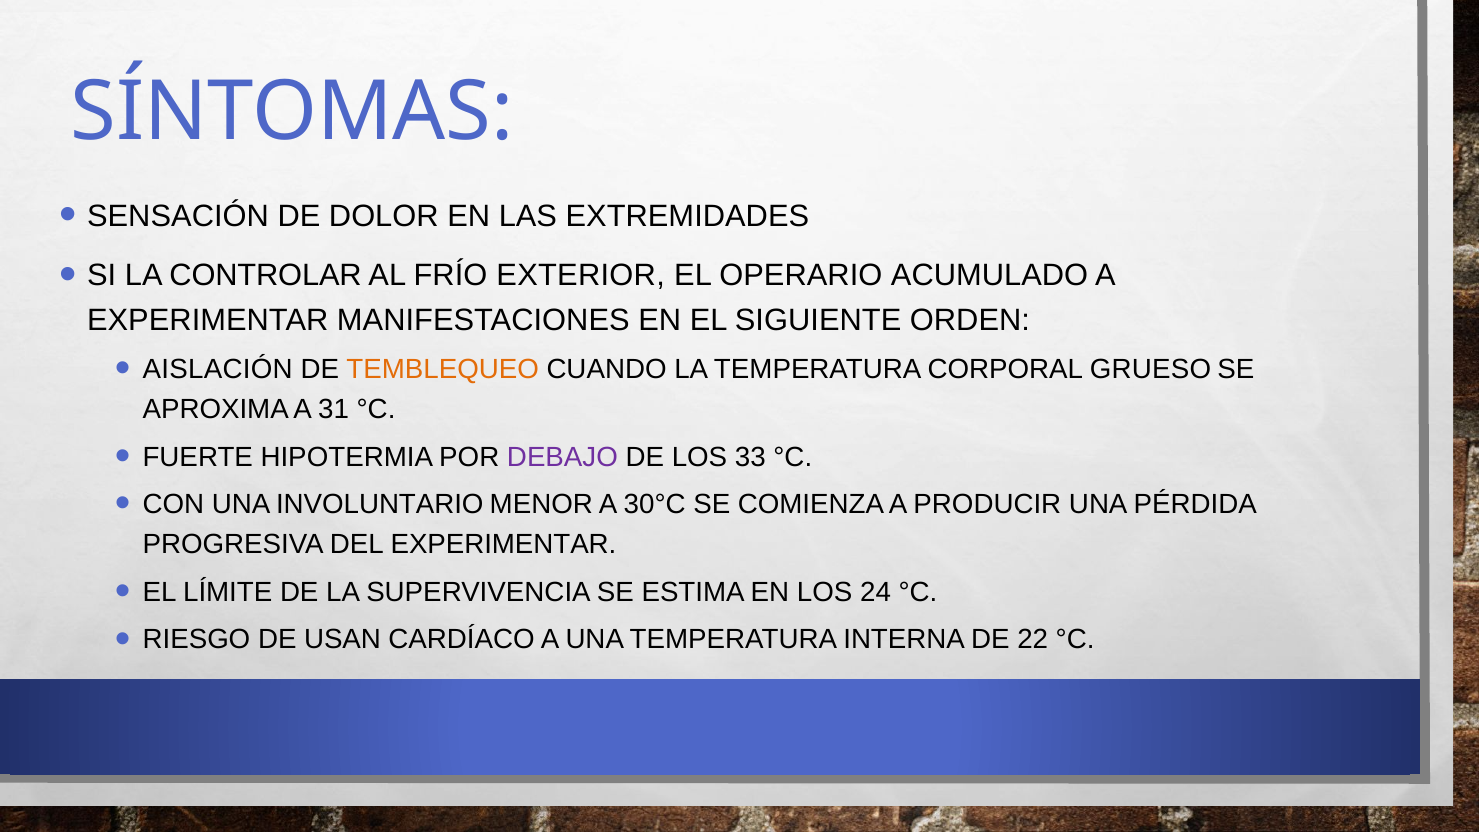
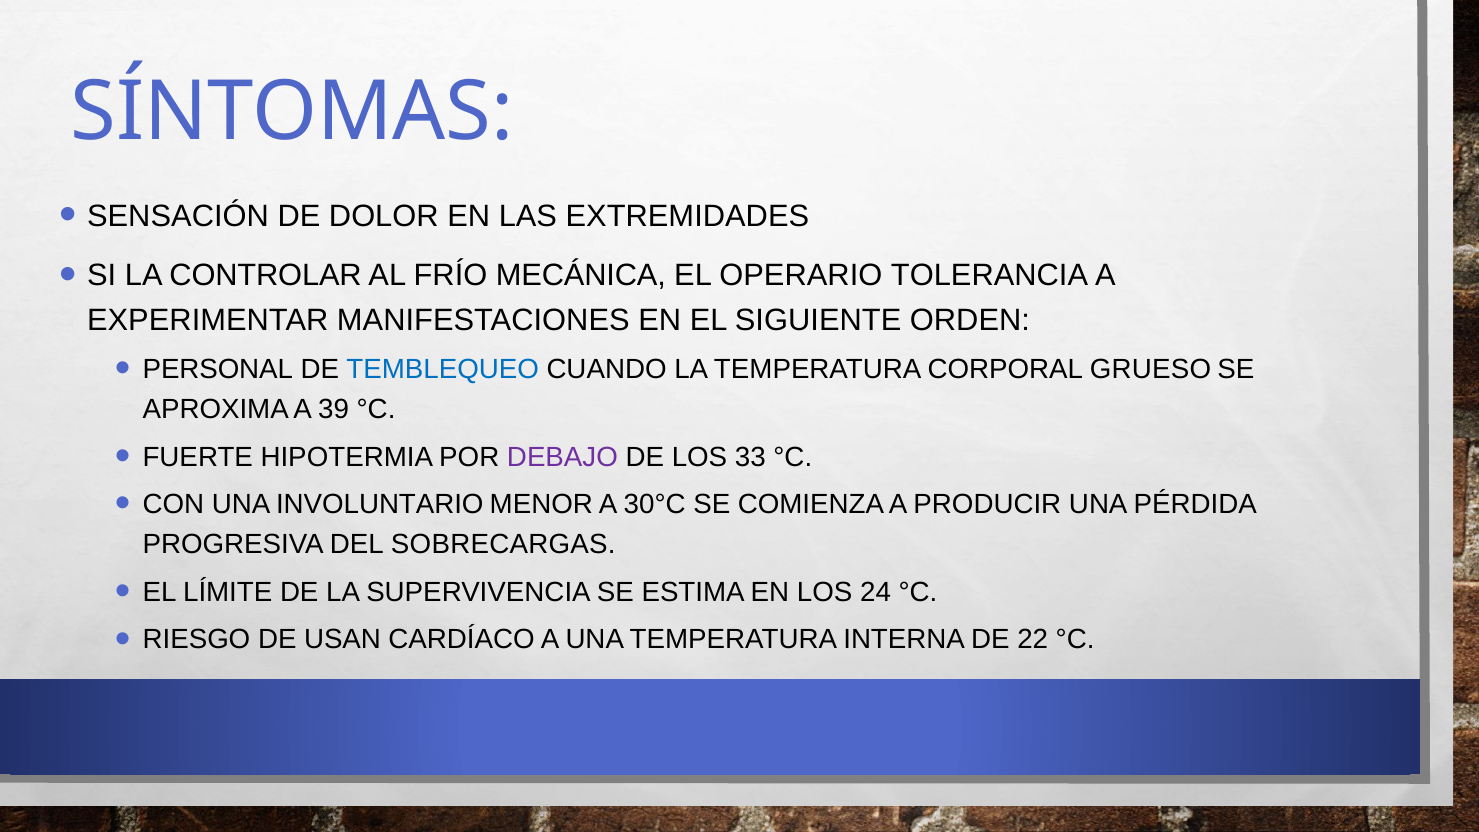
EXTERIOR: EXTERIOR -> MECÁNICA
ACUMULADO: ACUMULADO -> TOLERANCIA
AISLACIÓN: AISLACIÓN -> PERSONAL
TEMBLEQUEO colour: orange -> blue
31: 31 -> 39
DEL EXPERIMENTAR: EXPERIMENTAR -> SOBRECARGAS
